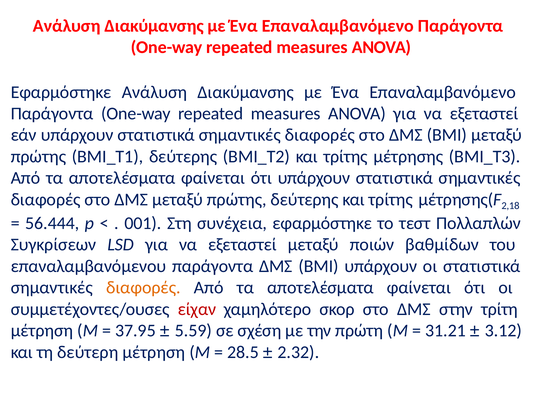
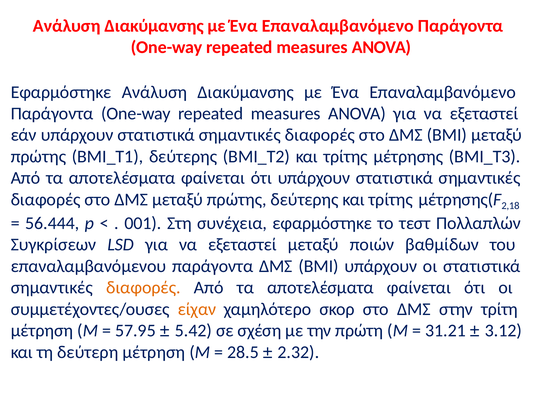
είχαν colour: red -> orange
37.95: 37.95 -> 57.95
5.59: 5.59 -> 5.42
